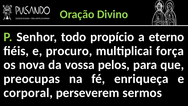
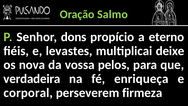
Divino: Divino -> Salmo
todo: todo -> dons
procuro: procuro -> levastes
força: força -> deixe
preocupas: preocupas -> verdadeira
sermos: sermos -> firmeza
